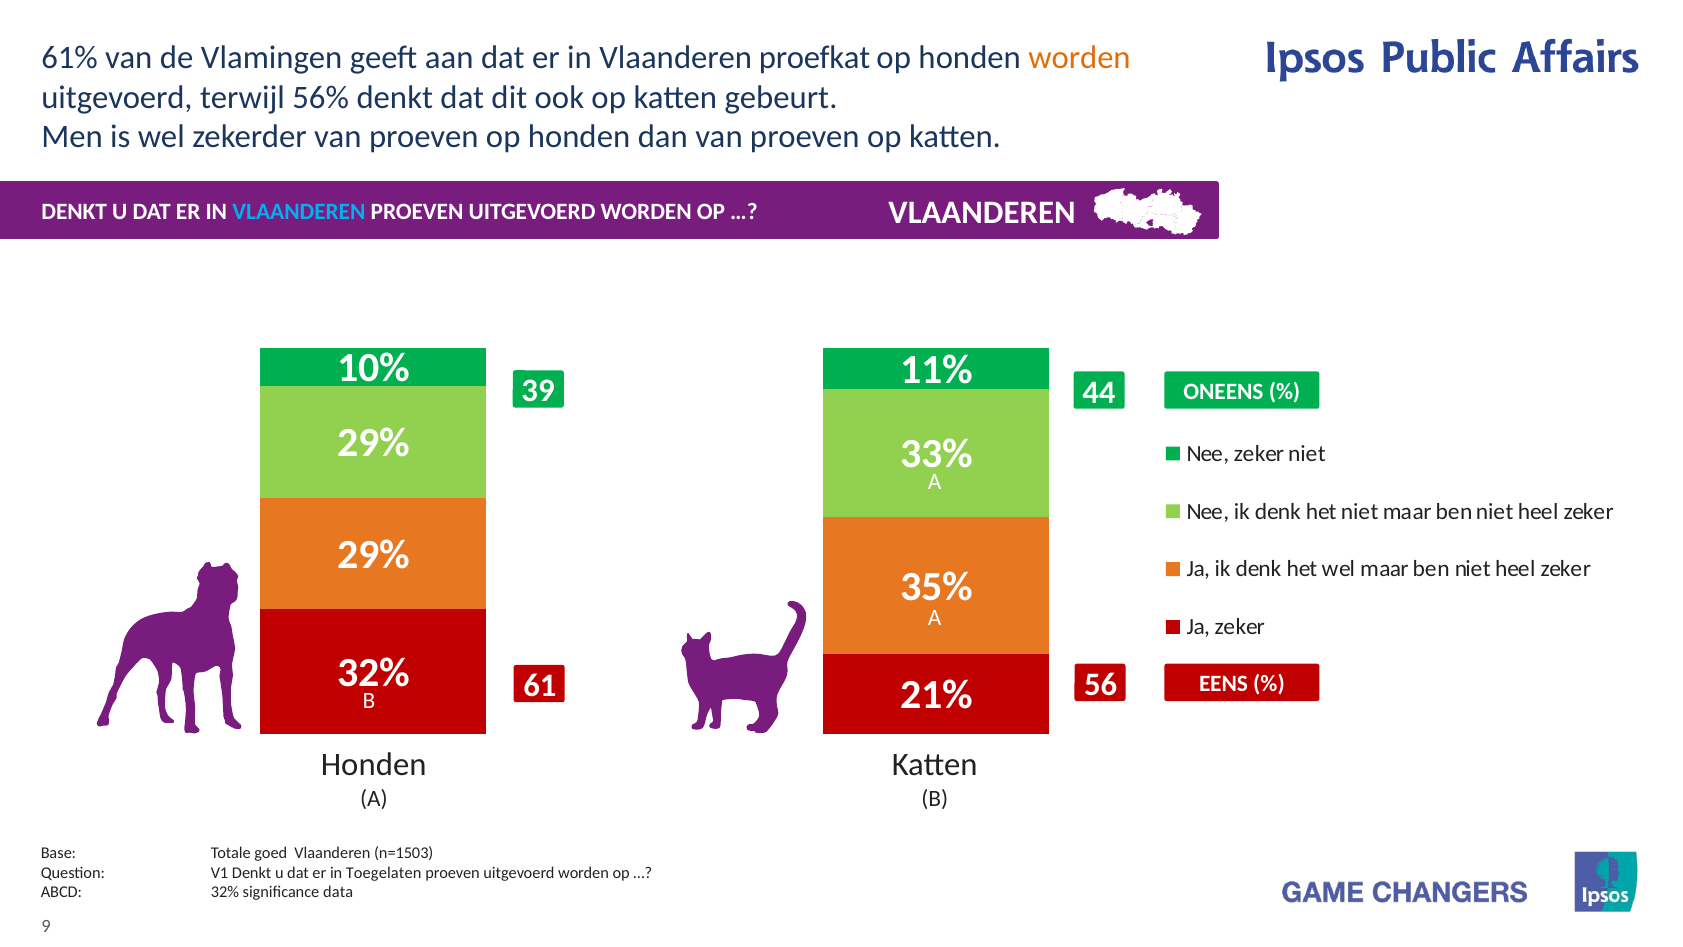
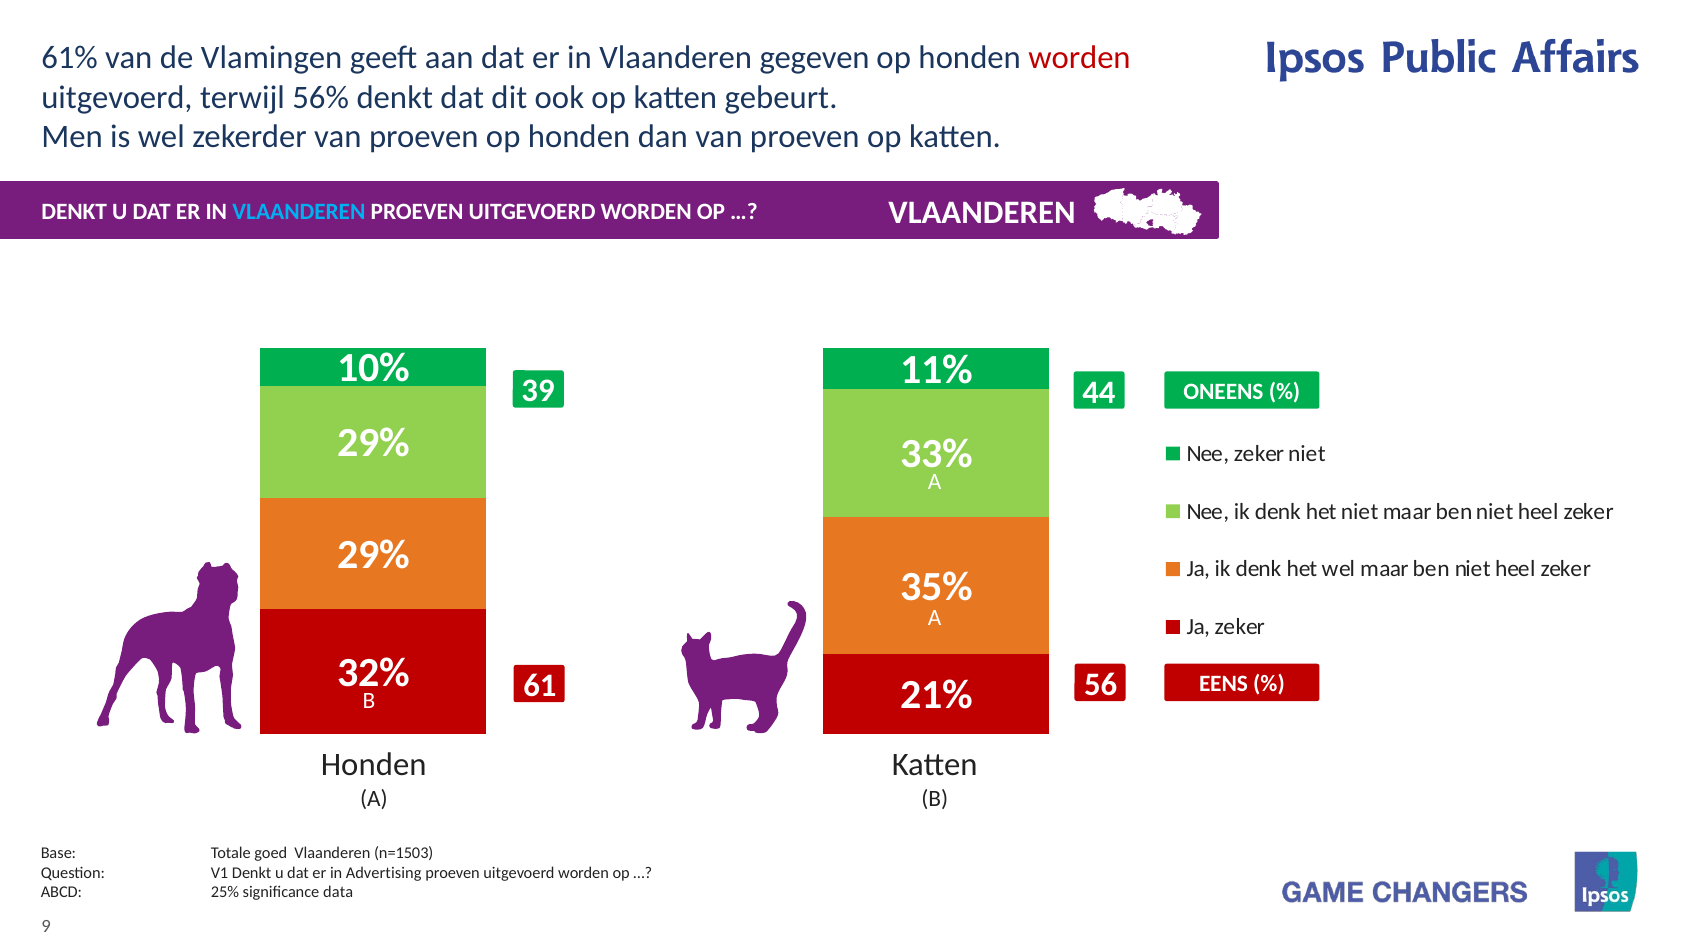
proefkat: proefkat -> gegeven
worden at (1080, 58) colour: orange -> red
Toegelaten: Toegelaten -> Advertising
ABCD 32%: 32% -> 25%
